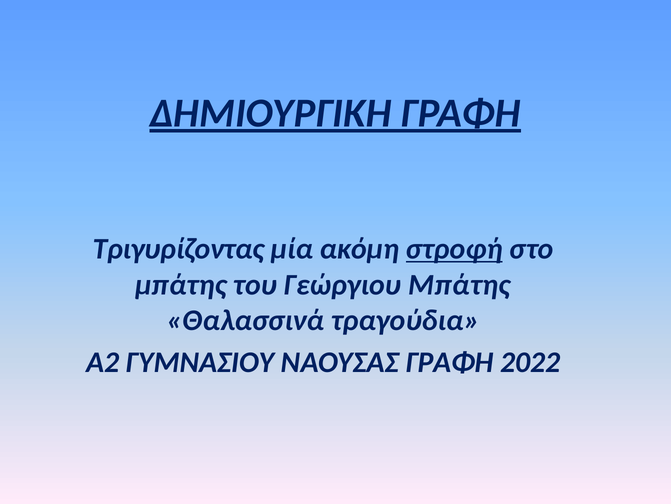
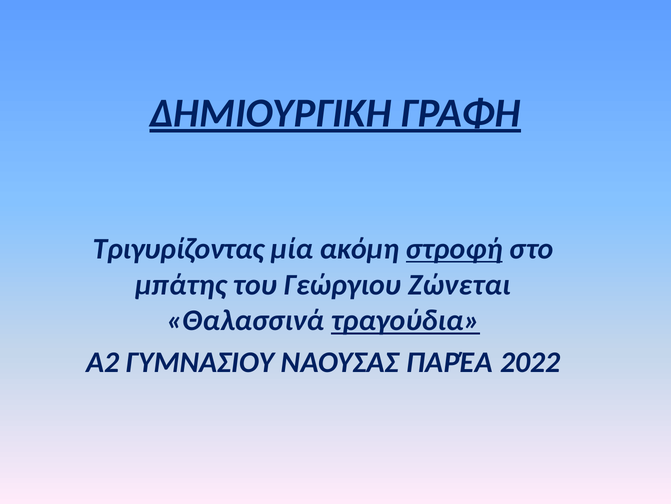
Γεώργιου Μπάτης: Μπάτης -> Ζώνεται
τραγούδια underline: none -> present
ΝΑΟΥΣΑΣ ΓΡΑΦΗ: ΓΡΑΦΗ -> ΠΑΡΈΑ
